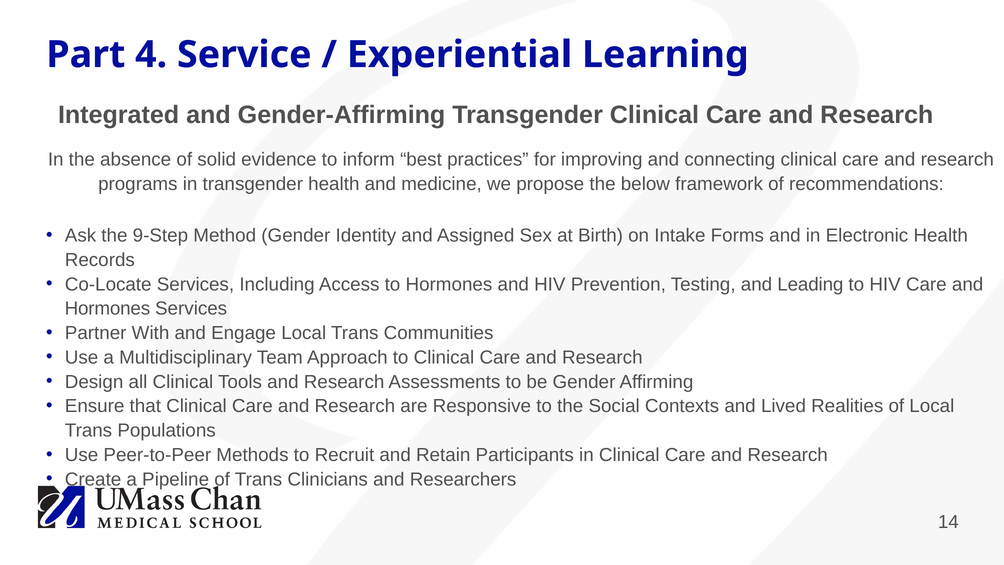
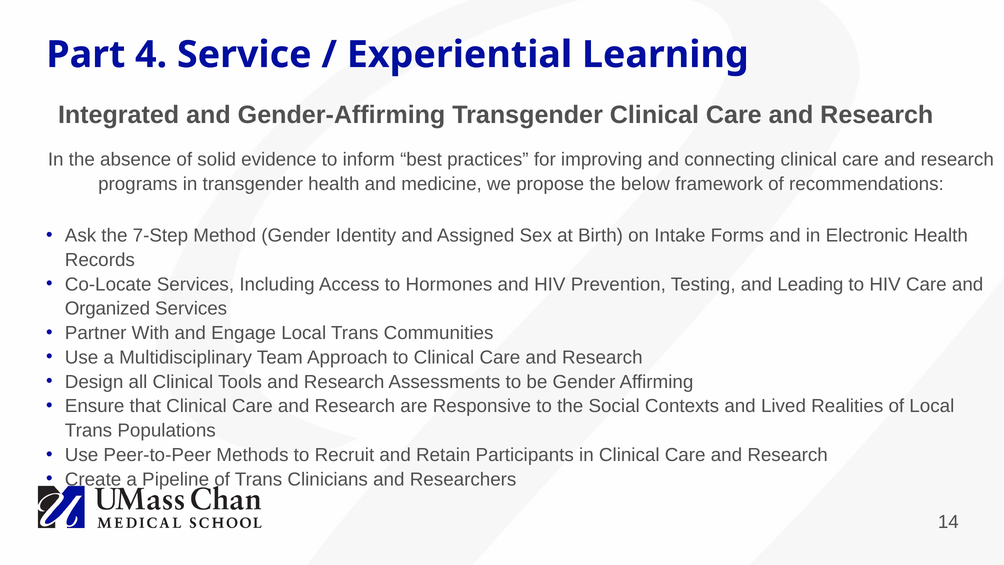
9-Step: 9-Step -> 7-Step
Hormones at (107, 309): Hormones -> Organized
